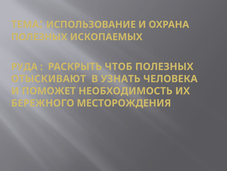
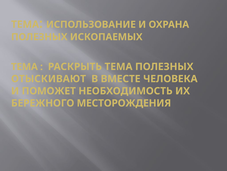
РУДА at (24, 66): РУДА -> ТЕМА
РАСКРЫТЬ ЧТОБ: ЧТОБ -> ТЕМА
УЗНАТЬ: УЗНАТЬ -> ВМЕСТЕ
